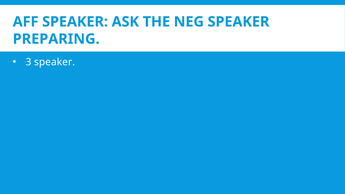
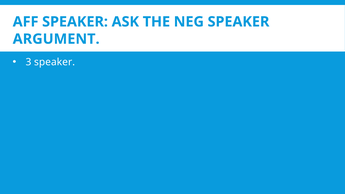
PREPARING: PREPARING -> ARGUMENT
